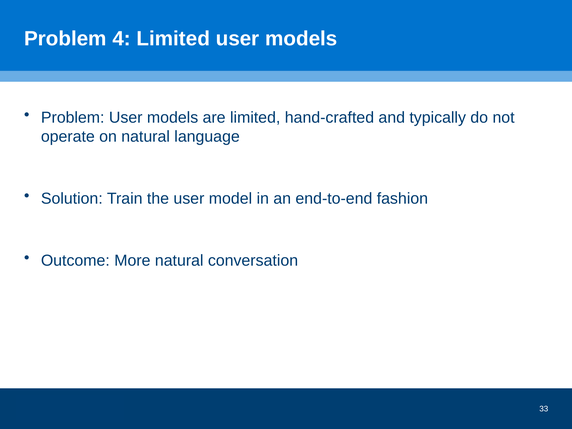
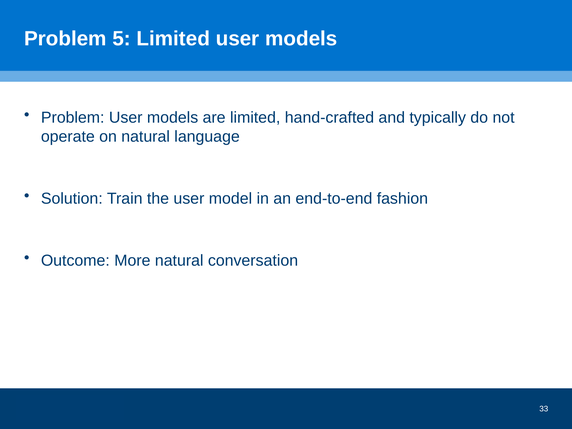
4: 4 -> 5
